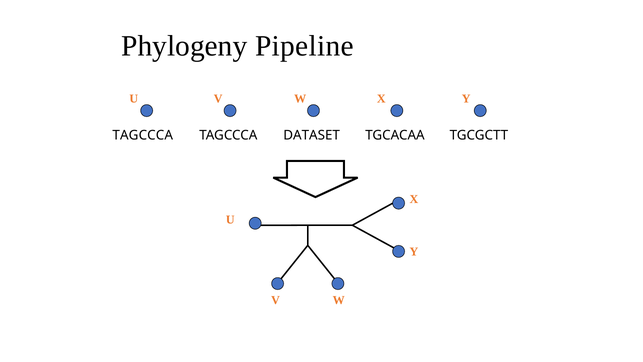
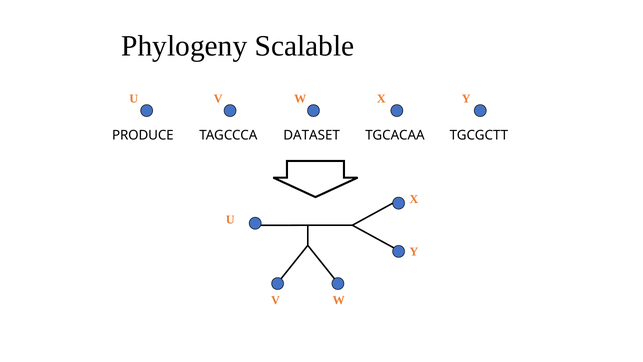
Pipeline: Pipeline -> Scalable
TAGCCCA at (143, 135): TAGCCCA -> PRODUCE
